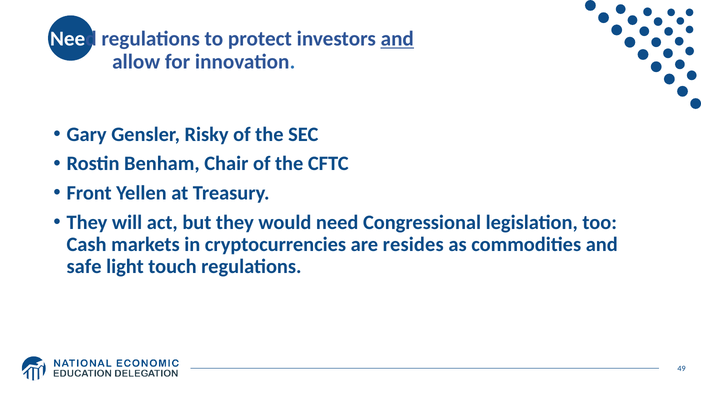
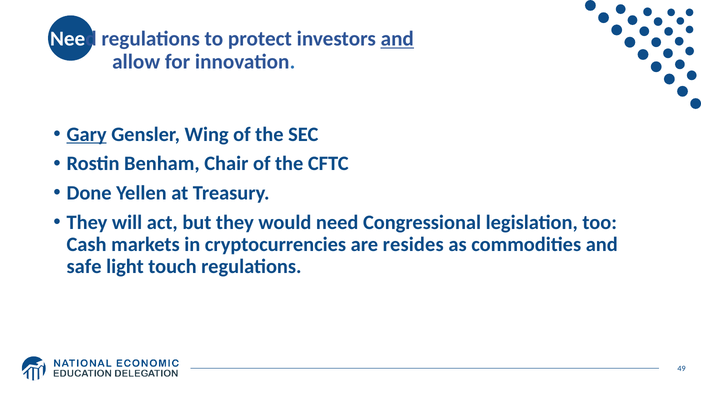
Gary underline: none -> present
Risky: Risky -> Wing
Front: Front -> Done
